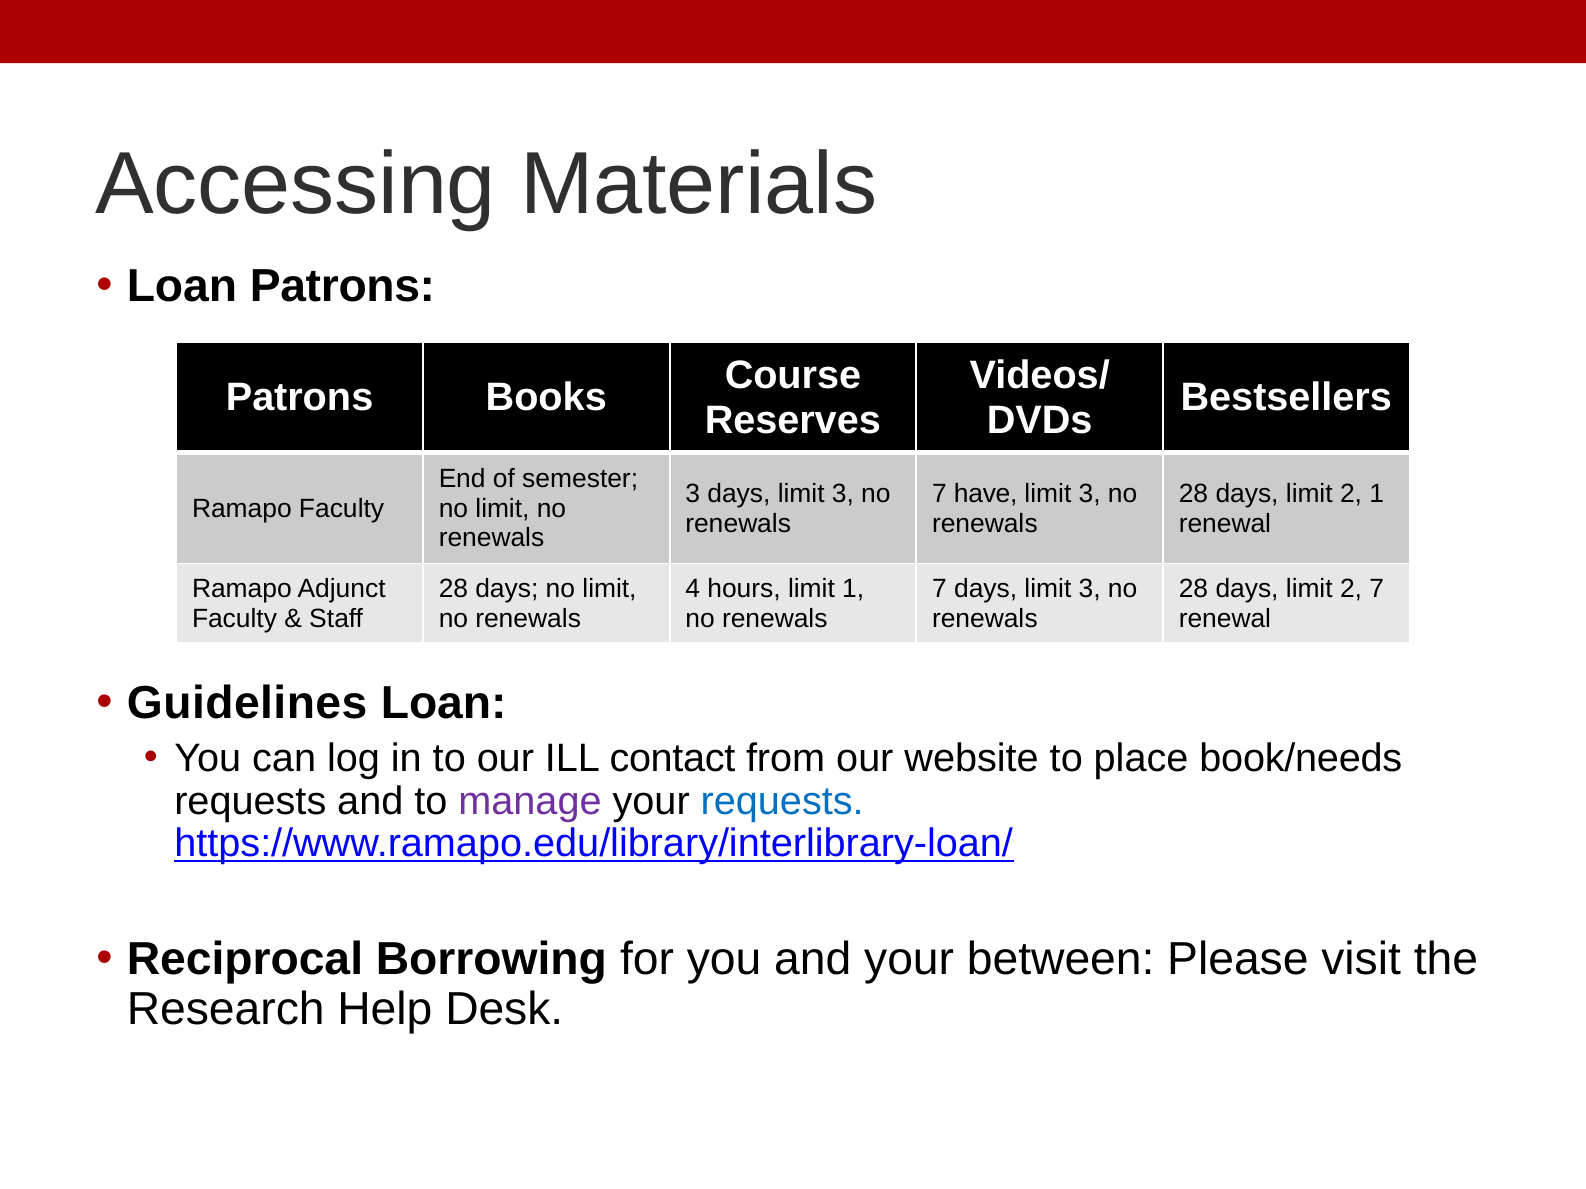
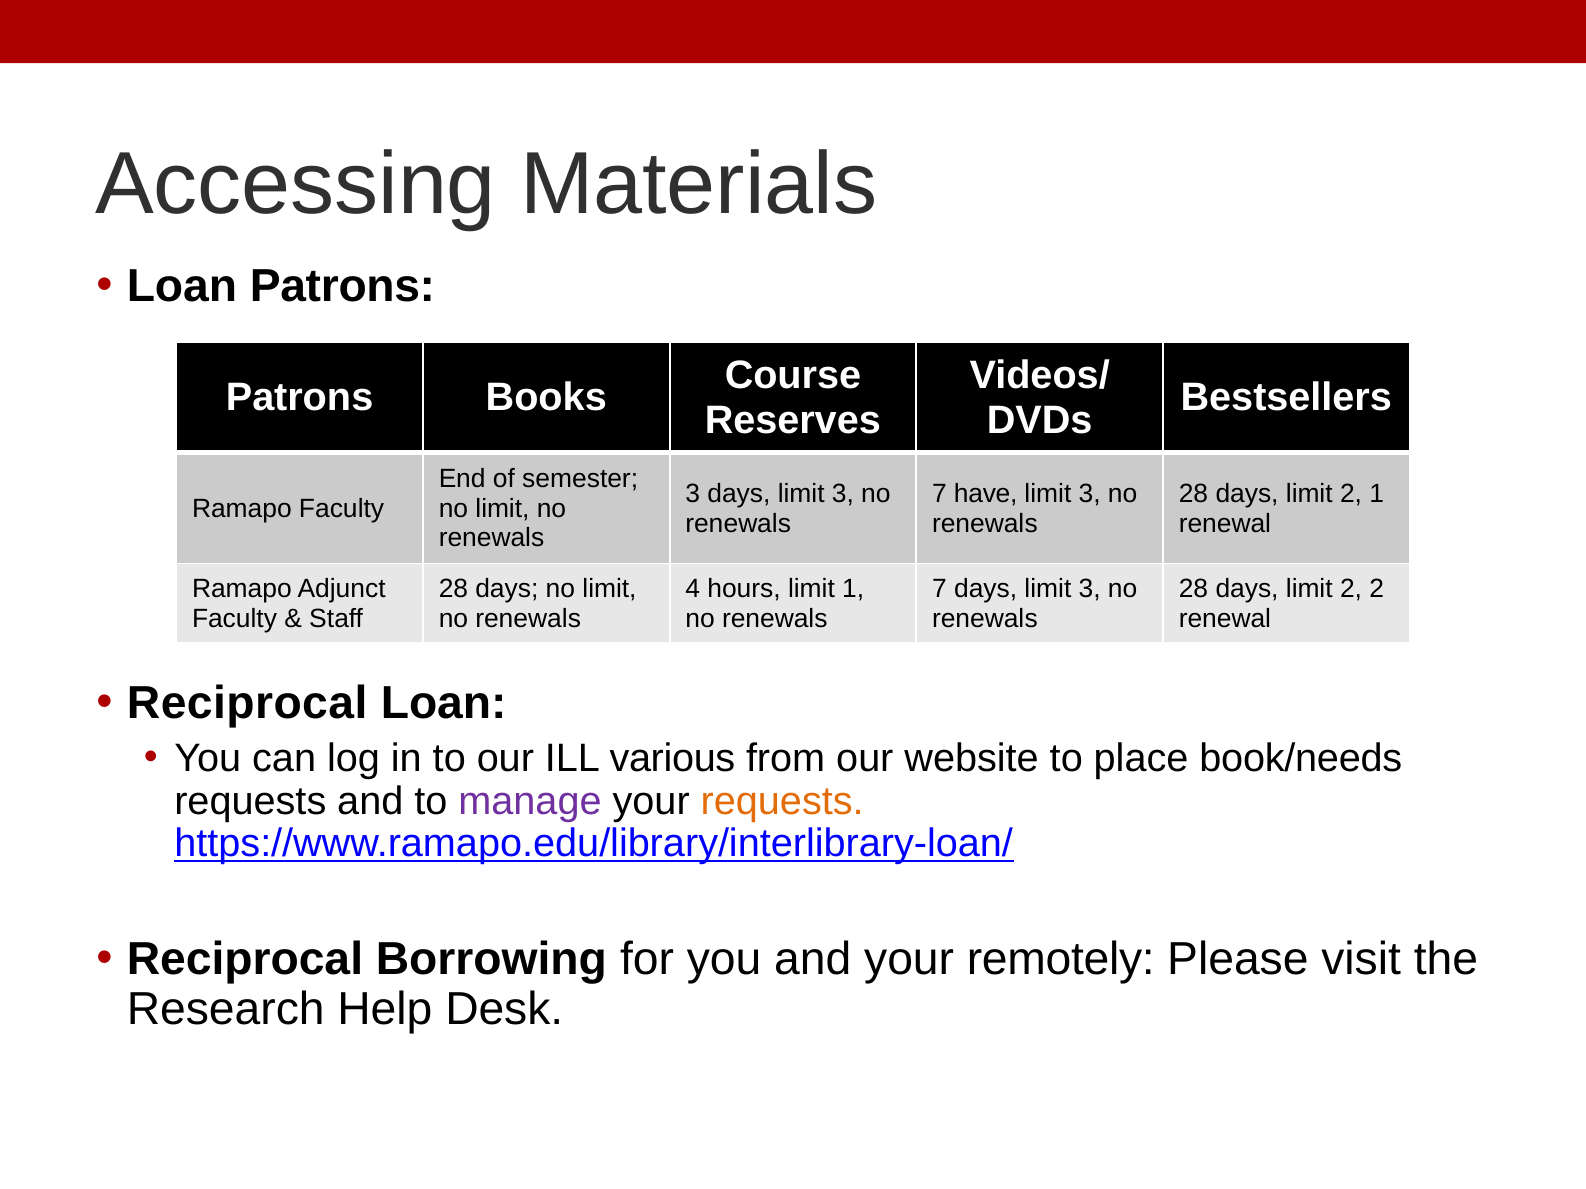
2 7: 7 -> 2
Guidelines at (247, 704): Guidelines -> Reciprocal
contact: contact -> various
requests at (782, 801) colour: blue -> orange
between: between -> remotely
